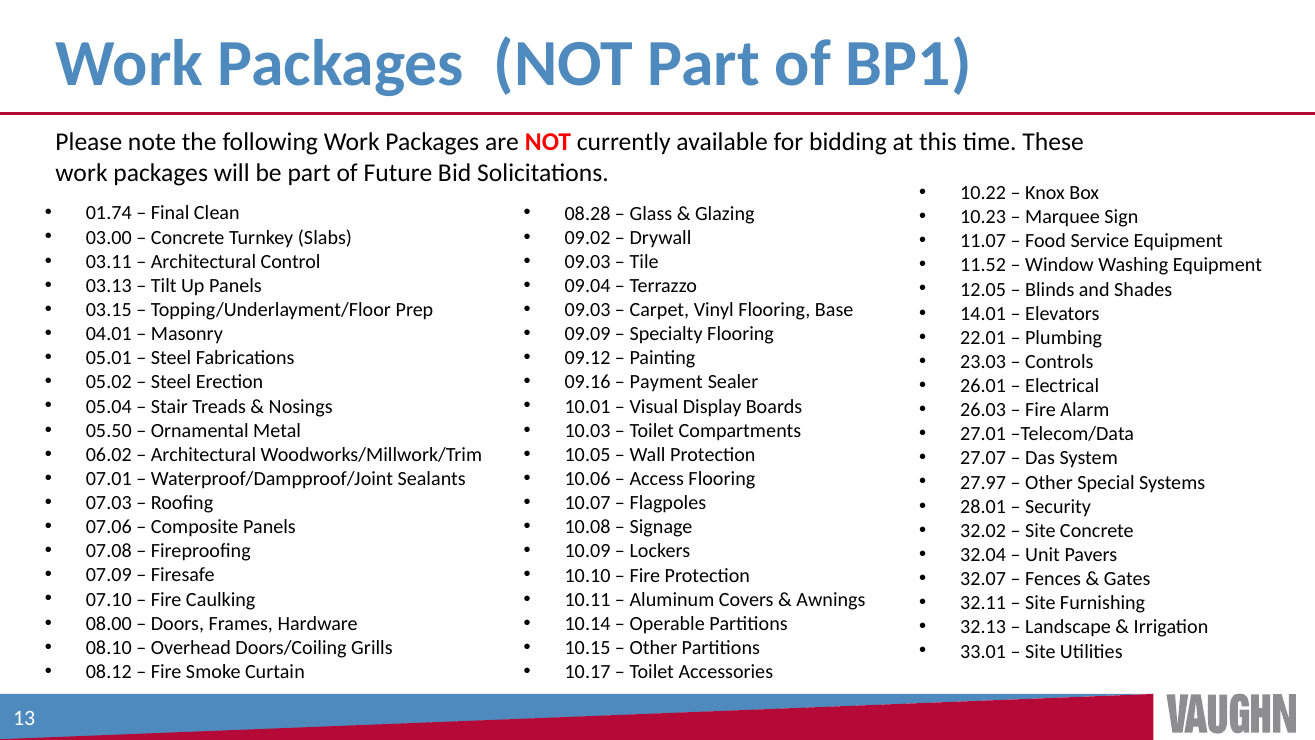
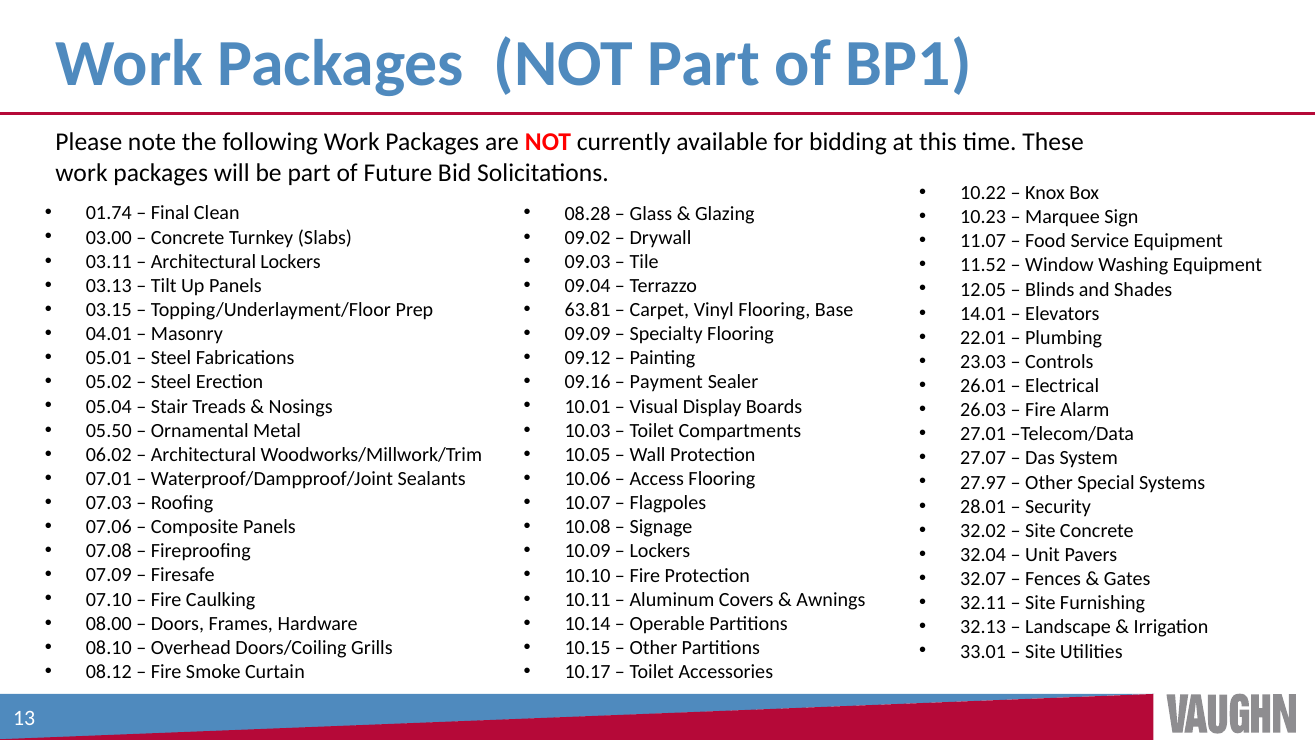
Architectural Control: Control -> Lockers
09.03 at (588, 310): 09.03 -> 63.81
